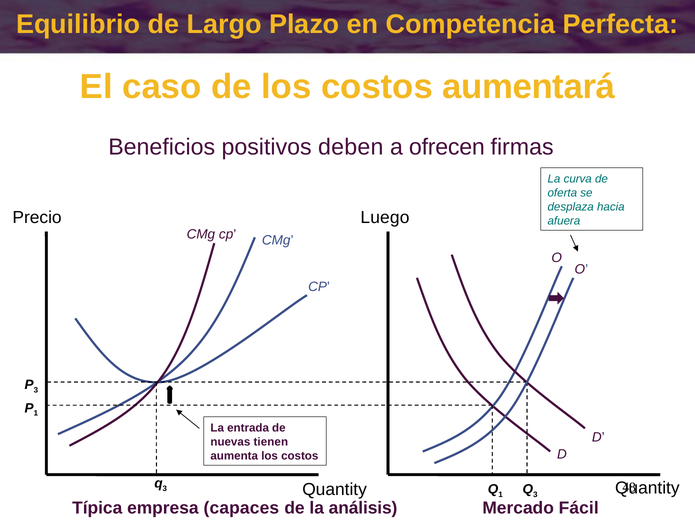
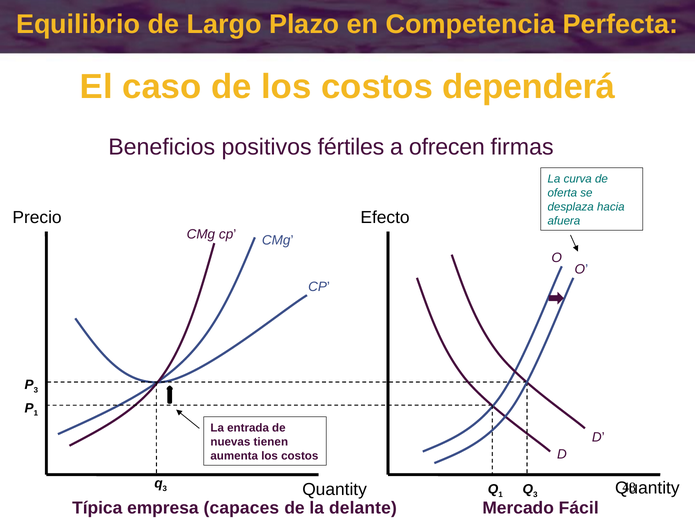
aumentará: aumentará -> dependerá
deben: deben -> fértiles
Luego: Luego -> Efecto
análisis: análisis -> delante
